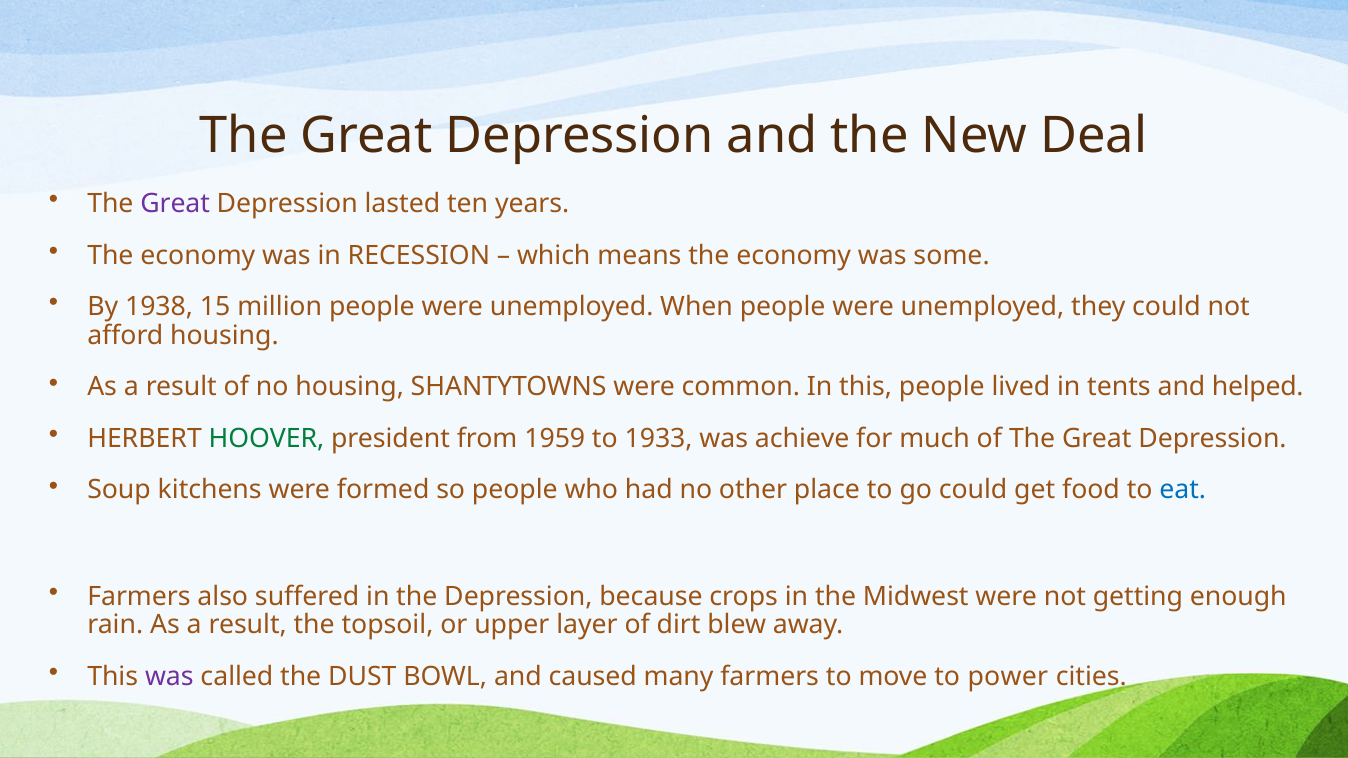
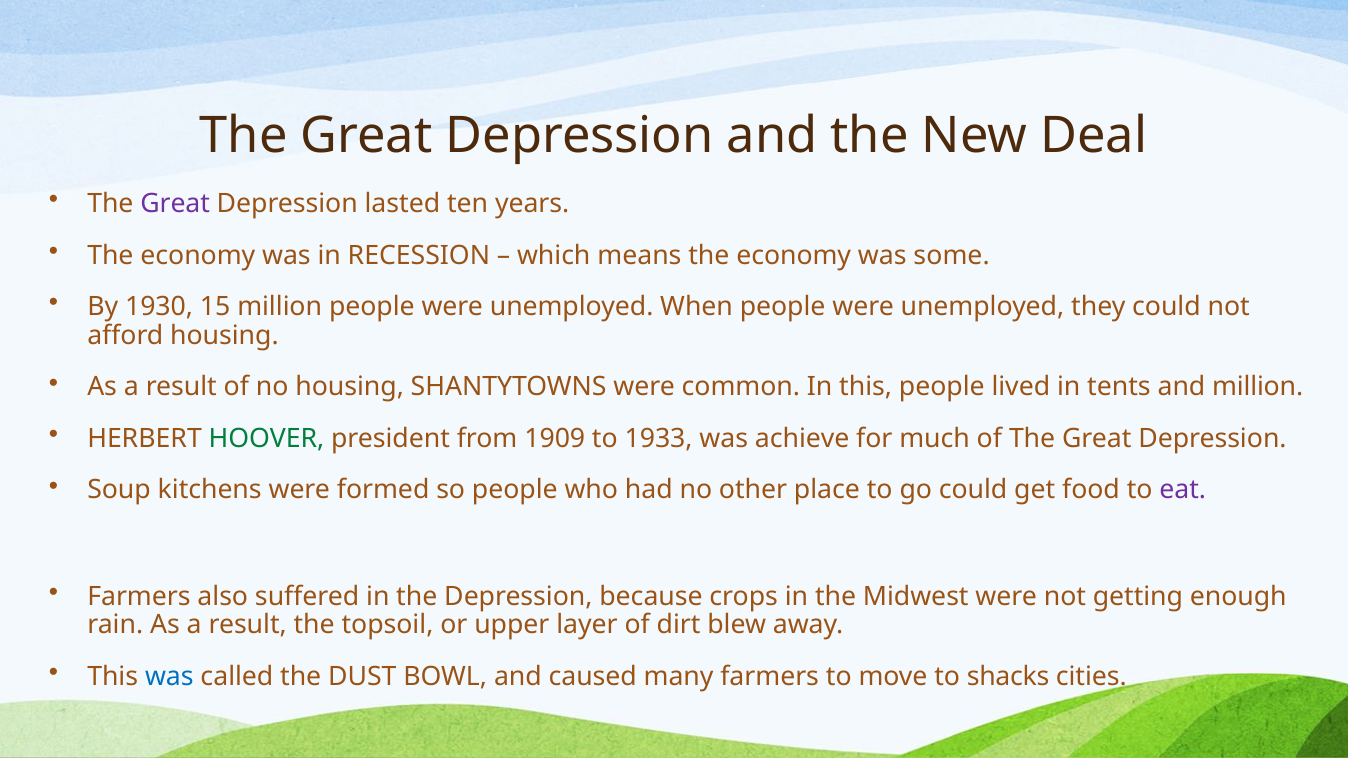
1938: 1938 -> 1930
and helped: helped -> million
1959: 1959 -> 1909
eat colour: blue -> purple
was at (169, 677) colour: purple -> blue
power: power -> shacks
